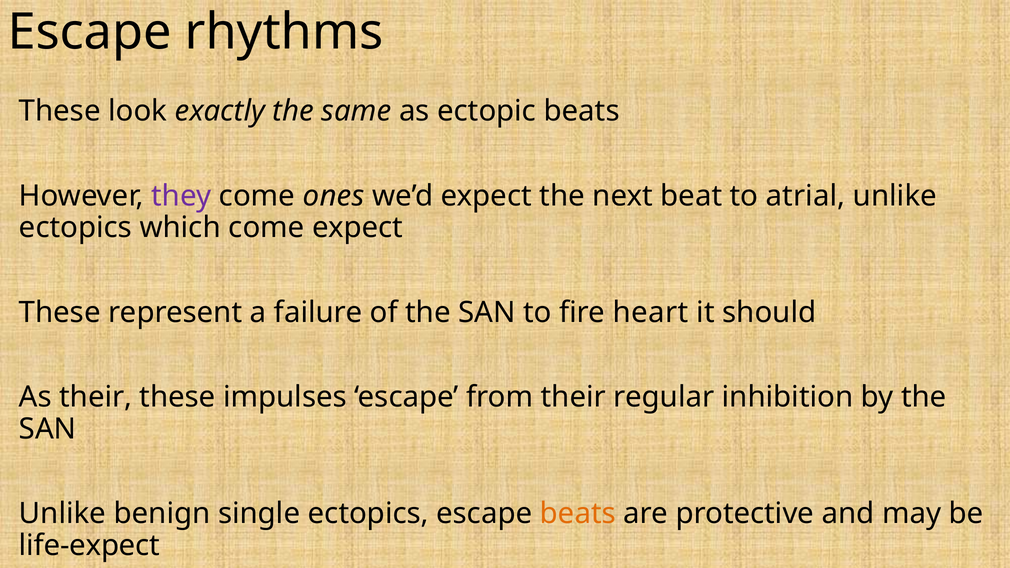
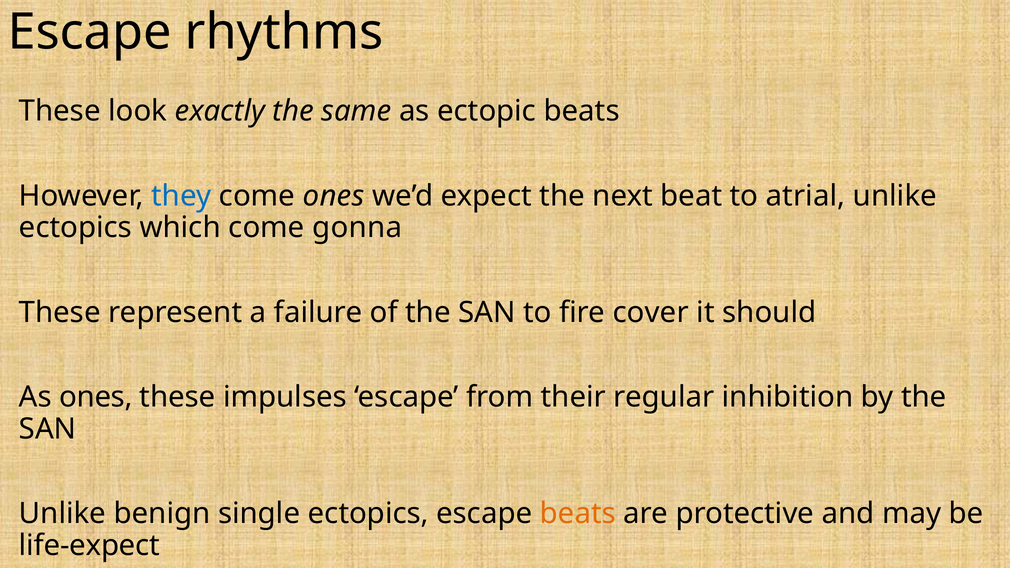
they colour: purple -> blue
come expect: expect -> gonna
heart: heart -> cover
As their: their -> ones
